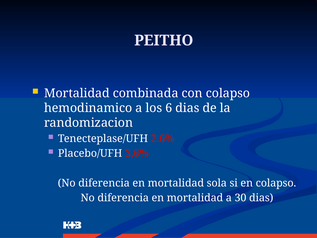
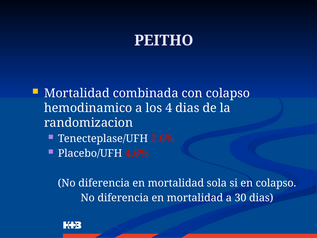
6: 6 -> 4
3.6%: 3.6% -> 4.6%
